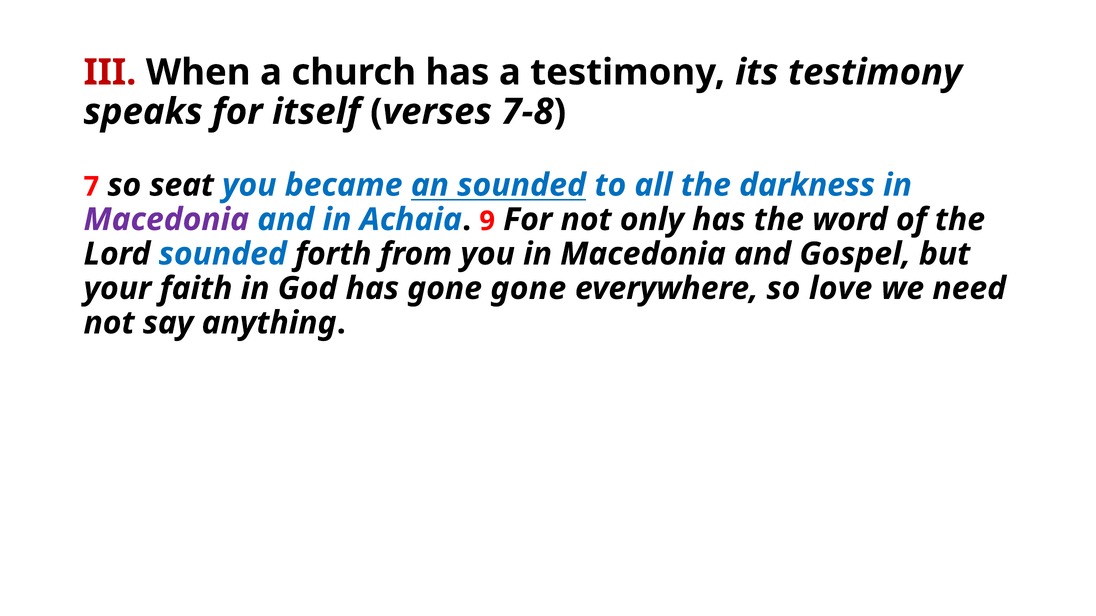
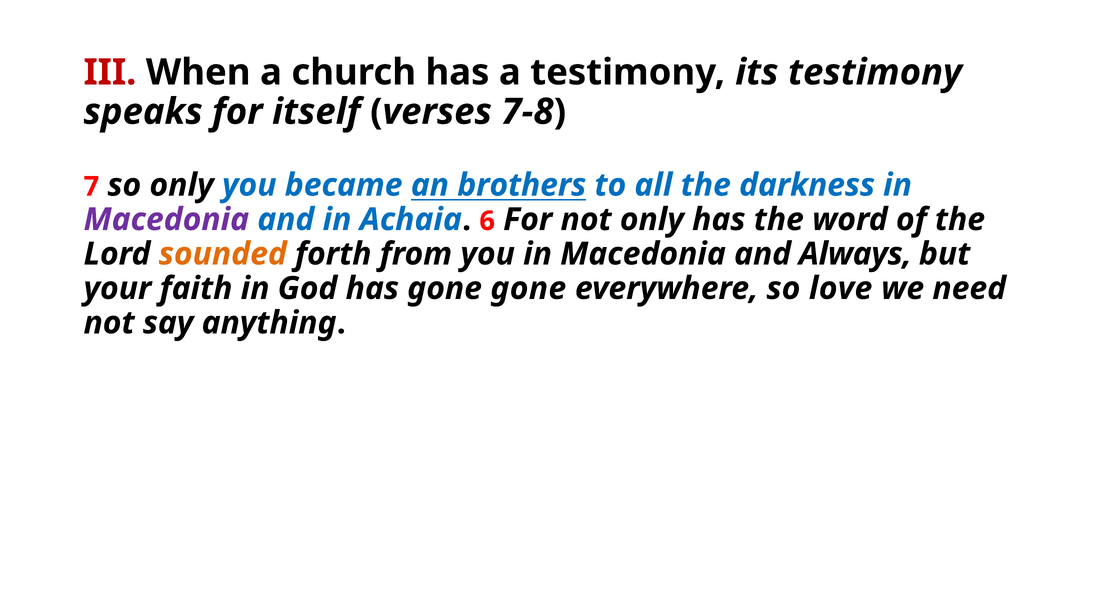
so seat: seat -> only
an sounded: sounded -> brothers
9: 9 -> 6
sounded at (223, 254) colour: blue -> orange
Gospel: Gospel -> Always
